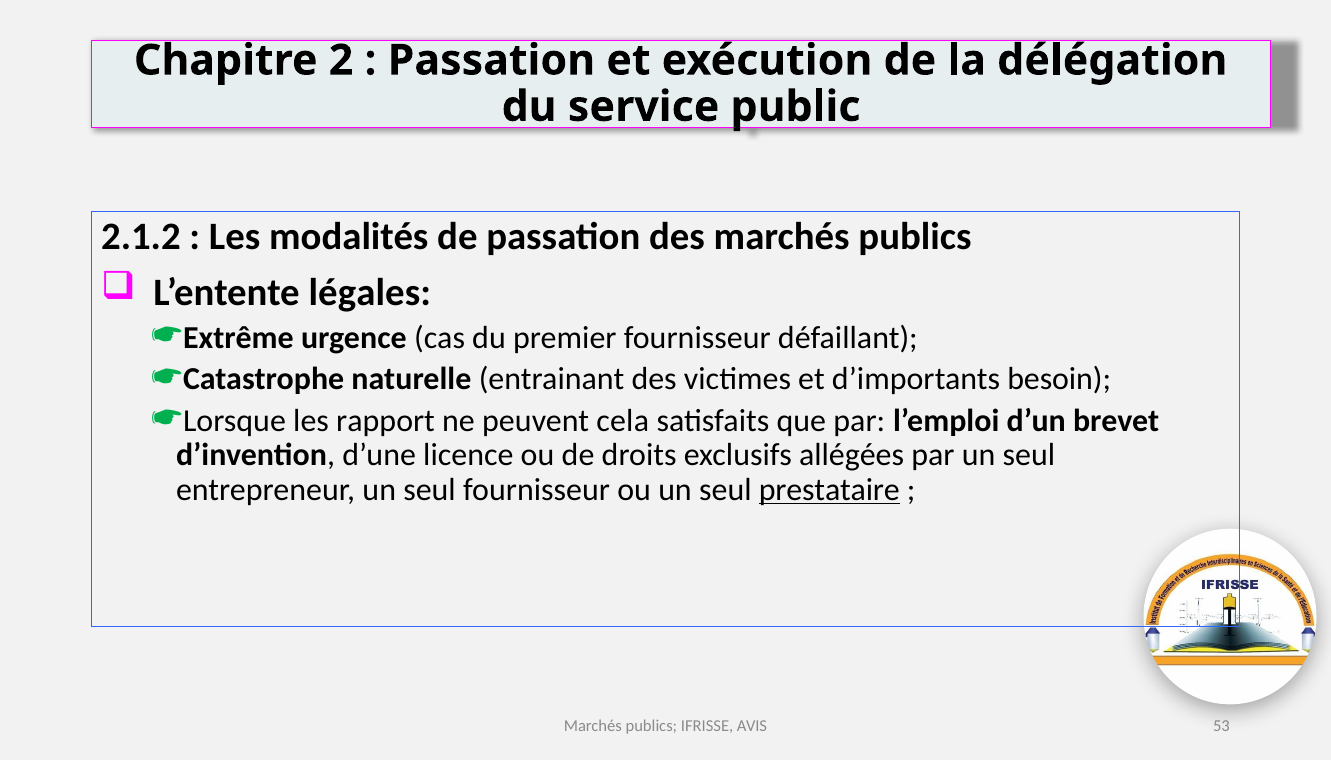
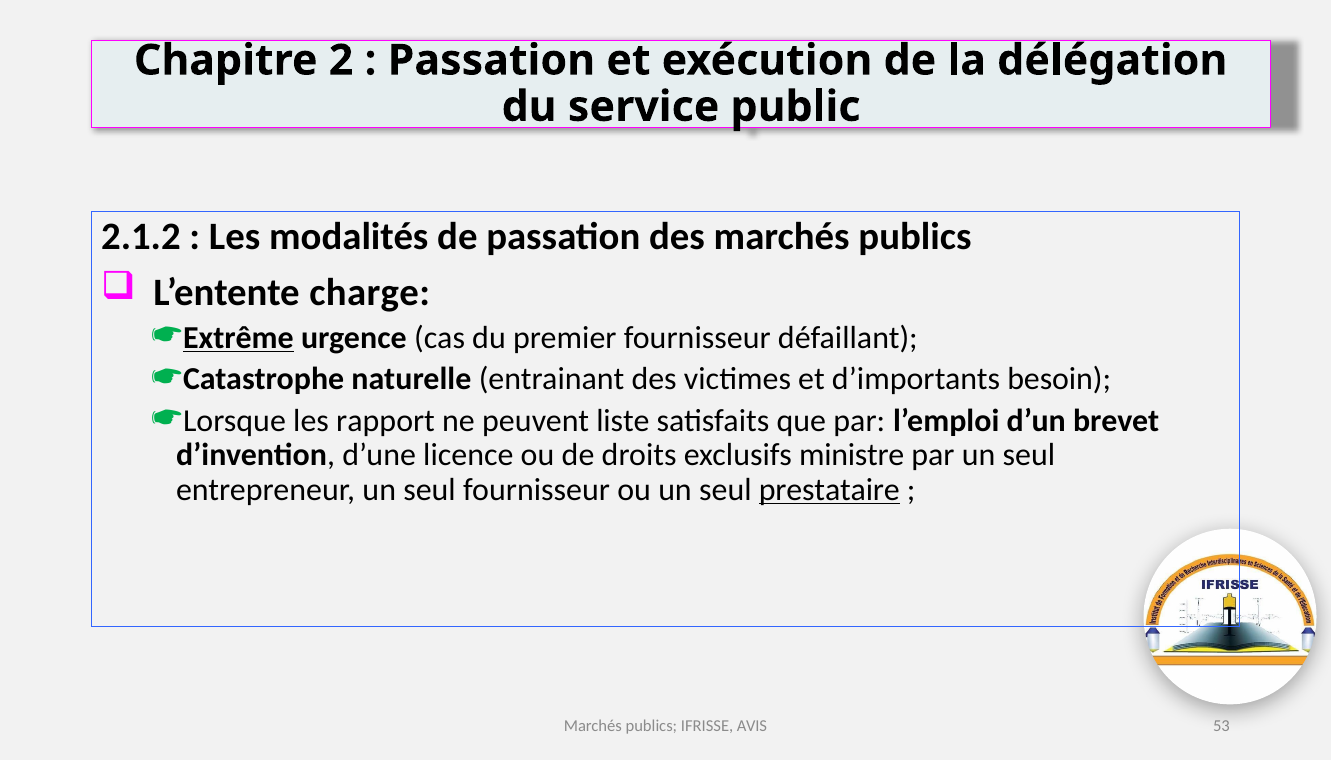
légales: légales -> charge
Extrême underline: none -> present
cela: cela -> liste
allégées: allégées -> ministre
